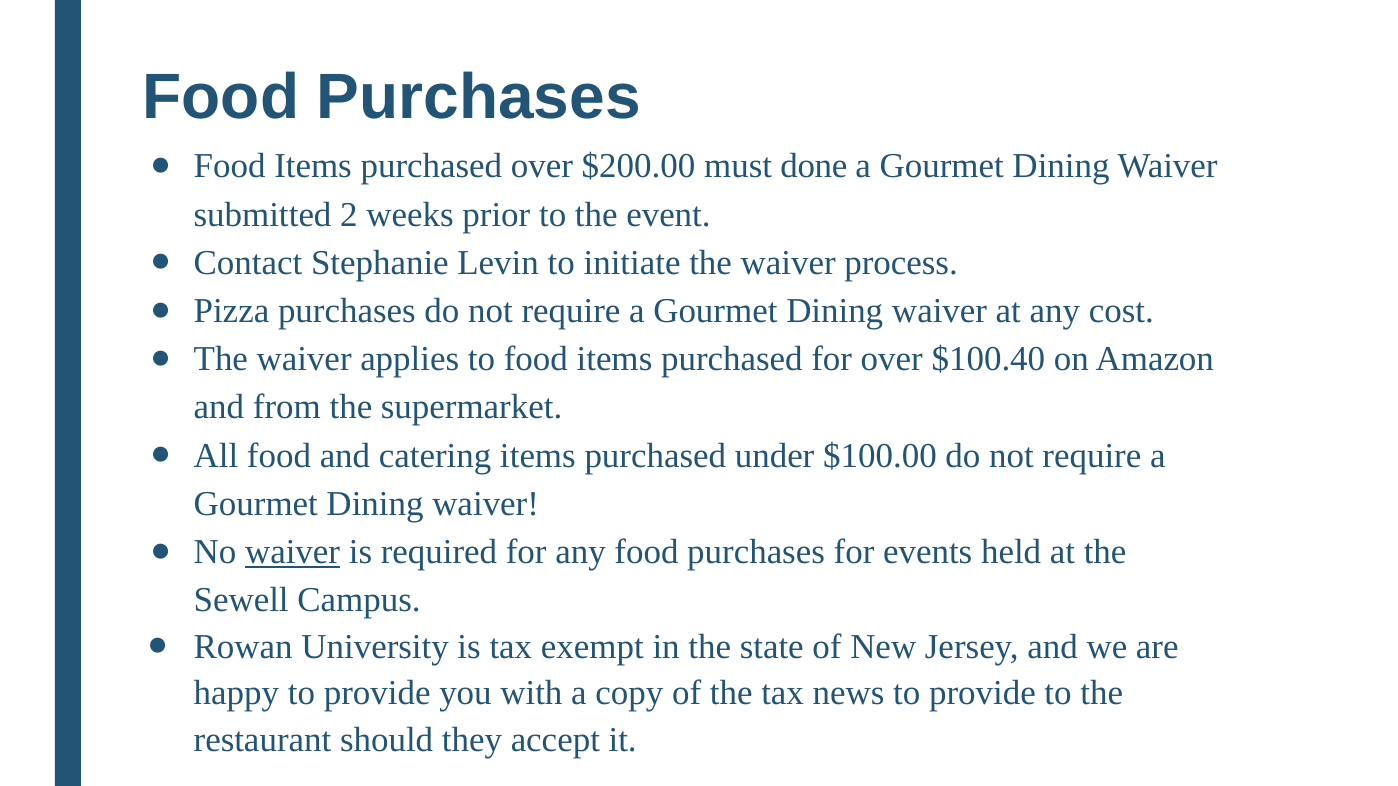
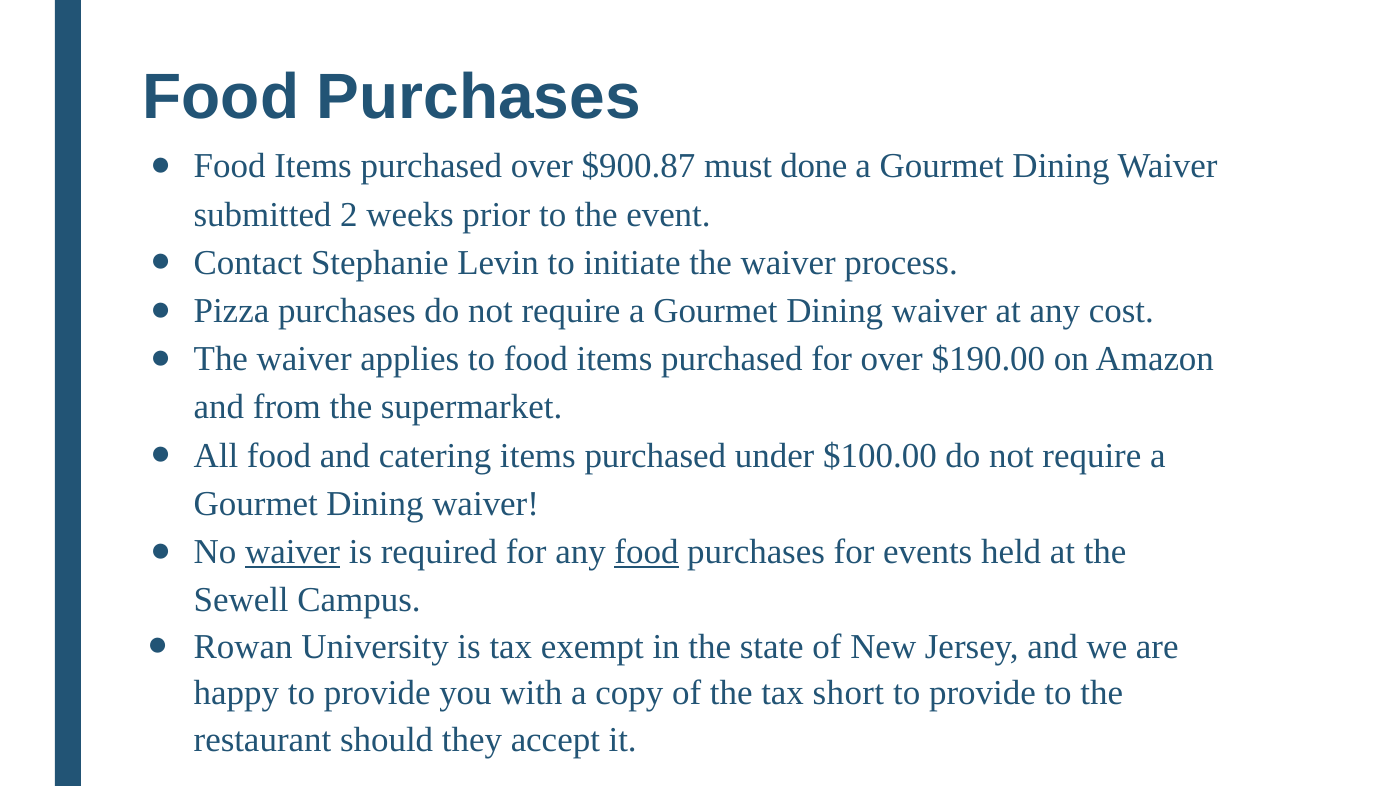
$200.00: $200.00 -> $900.87
$100.40: $100.40 -> $190.00
food at (647, 552) underline: none -> present
news: news -> short
